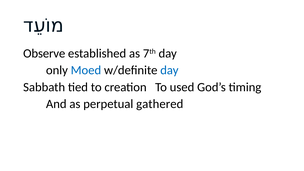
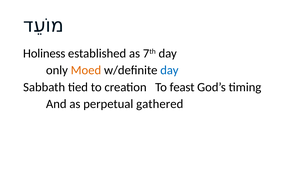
Observe: Observe -> Holiness
Moed colour: blue -> orange
used: used -> feast
